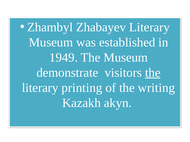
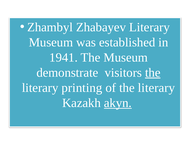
1949: 1949 -> 1941
of the writing: writing -> literary
akyn underline: none -> present
